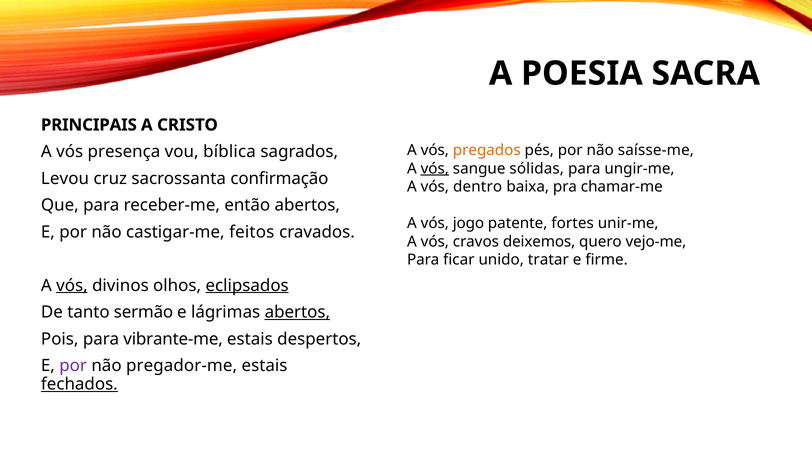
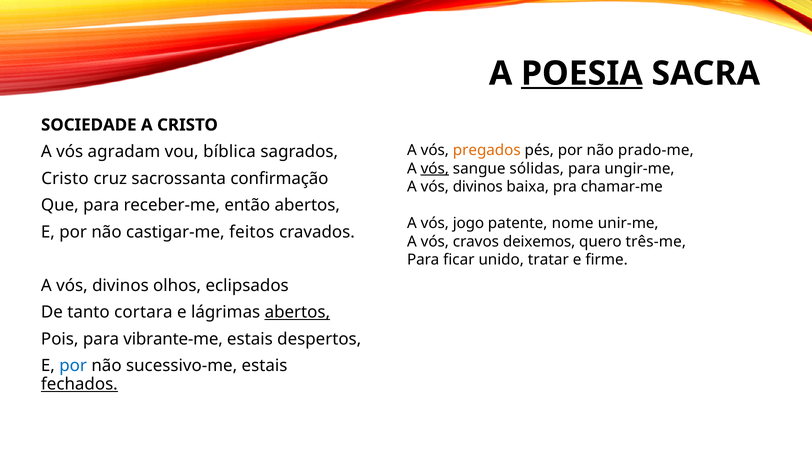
POESIA underline: none -> present
PRINCIPAIS: PRINCIPAIS -> SOCIEDADE
saísse-me: saísse-me -> prado-me
presença: presença -> agradam
Levou at (65, 178): Levou -> Cristo
dentro at (478, 187): dentro -> divinos
fortes: fortes -> nome
vejo-me: vejo-me -> três-me
vós at (72, 285) underline: present -> none
eclipsados underline: present -> none
sermão: sermão -> cortara
por at (73, 365) colour: purple -> blue
pregador-me: pregador-me -> sucessivo-me
